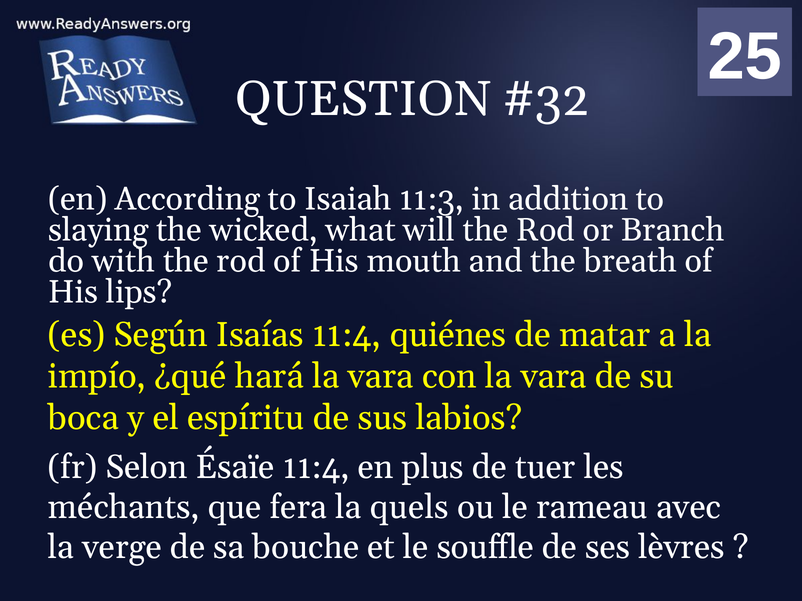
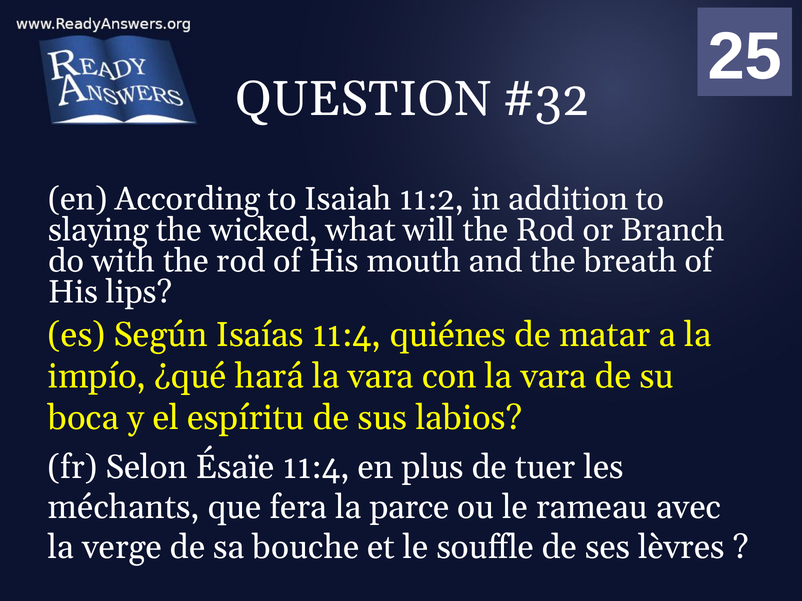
11:3: 11:3 -> 11:2
quels: quels -> parce
